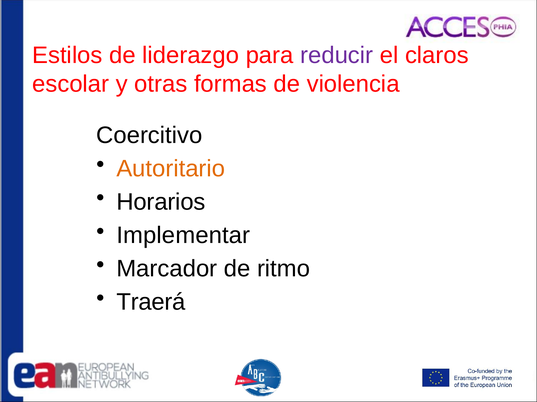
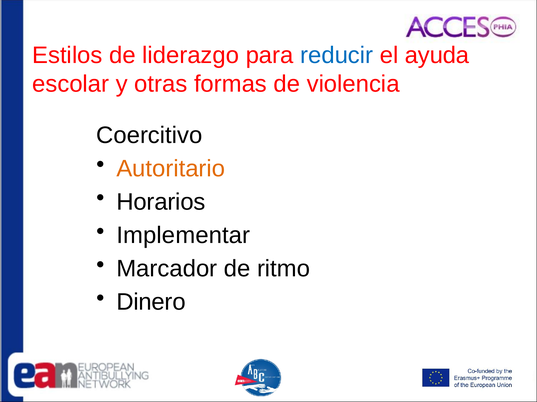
reducir colour: purple -> blue
claros: claros -> ayuda
Traerá: Traerá -> Dinero
